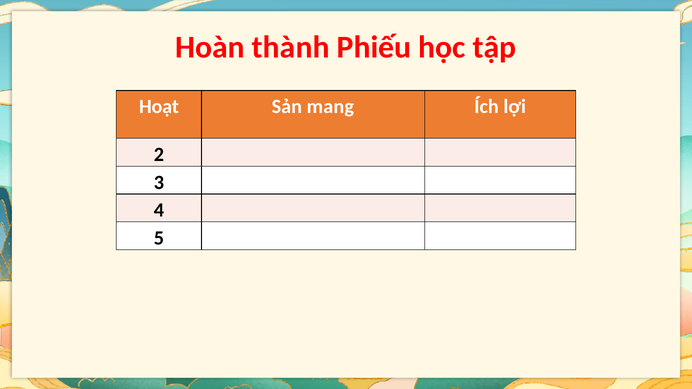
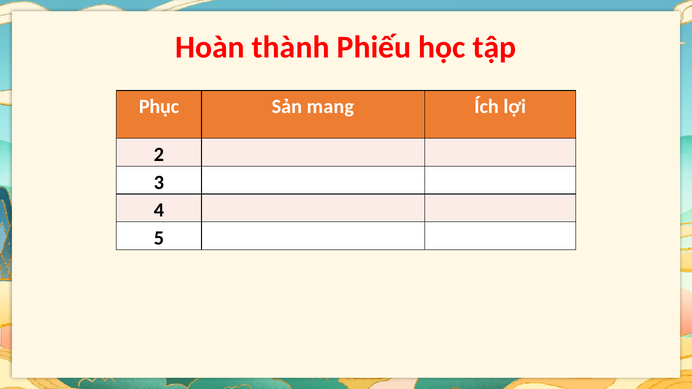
Hoạt: Hoạt -> Phục
